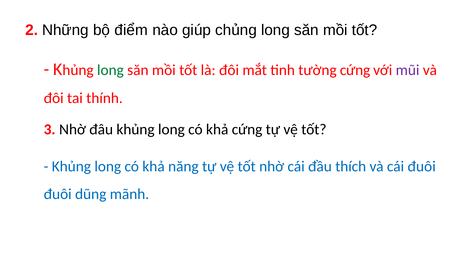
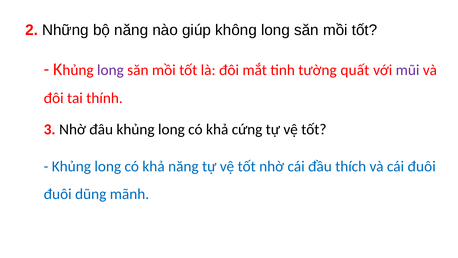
bộ điểm: điểm -> năng
chủng: chủng -> không
long at (110, 70) colour: green -> purple
tường cứng: cứng -> quất
